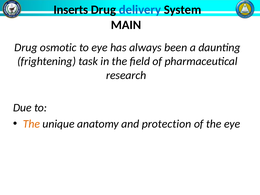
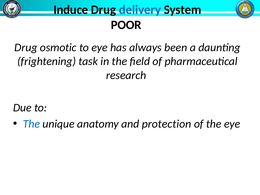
Inserts: Inserts -> Induce
MAIN: MAIN -> POOR
The at (31, 124) colour: orange -> blue
